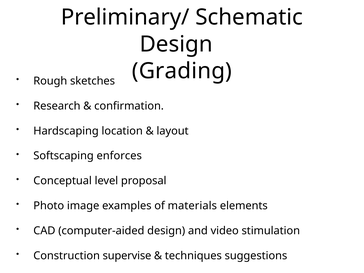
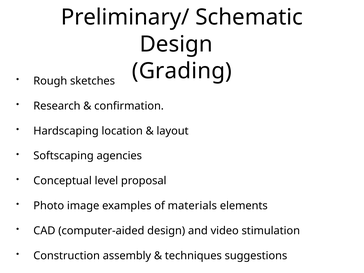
enforces: enforces -> agencies
supervise: supervise -> assembly
